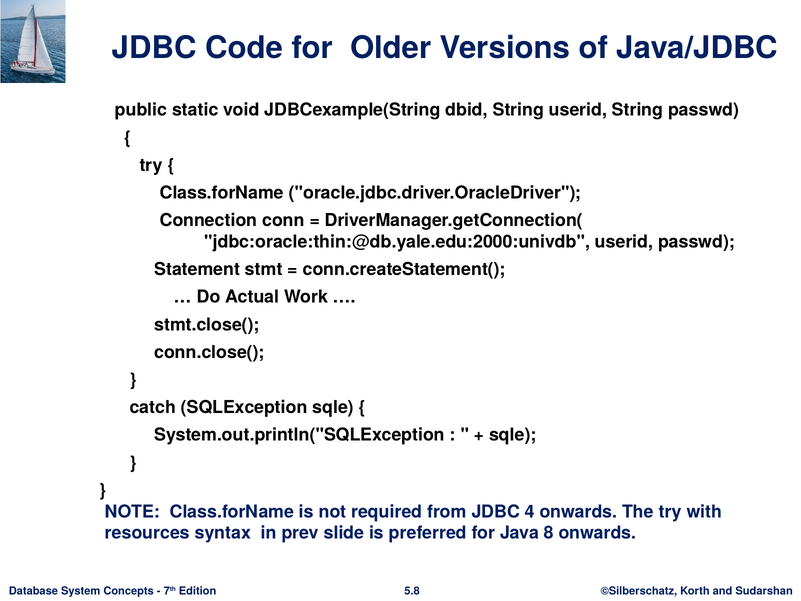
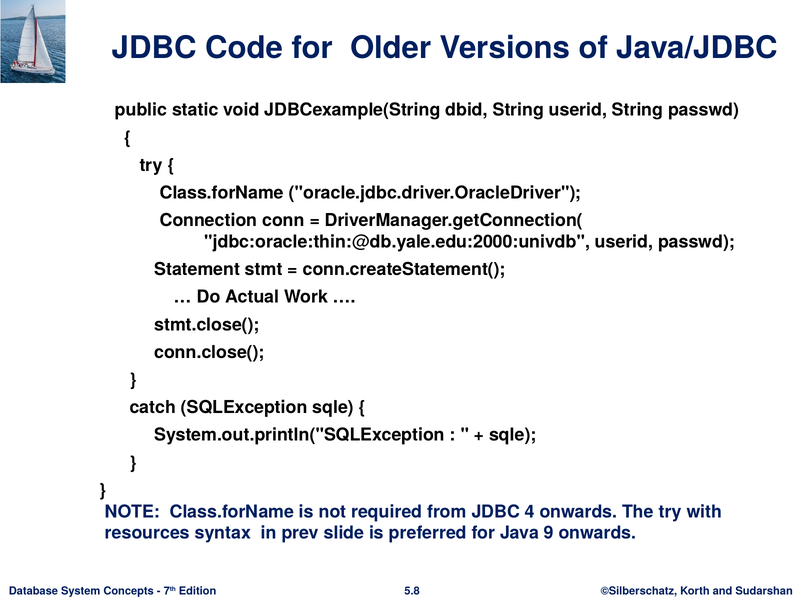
8: 8 -> 9
